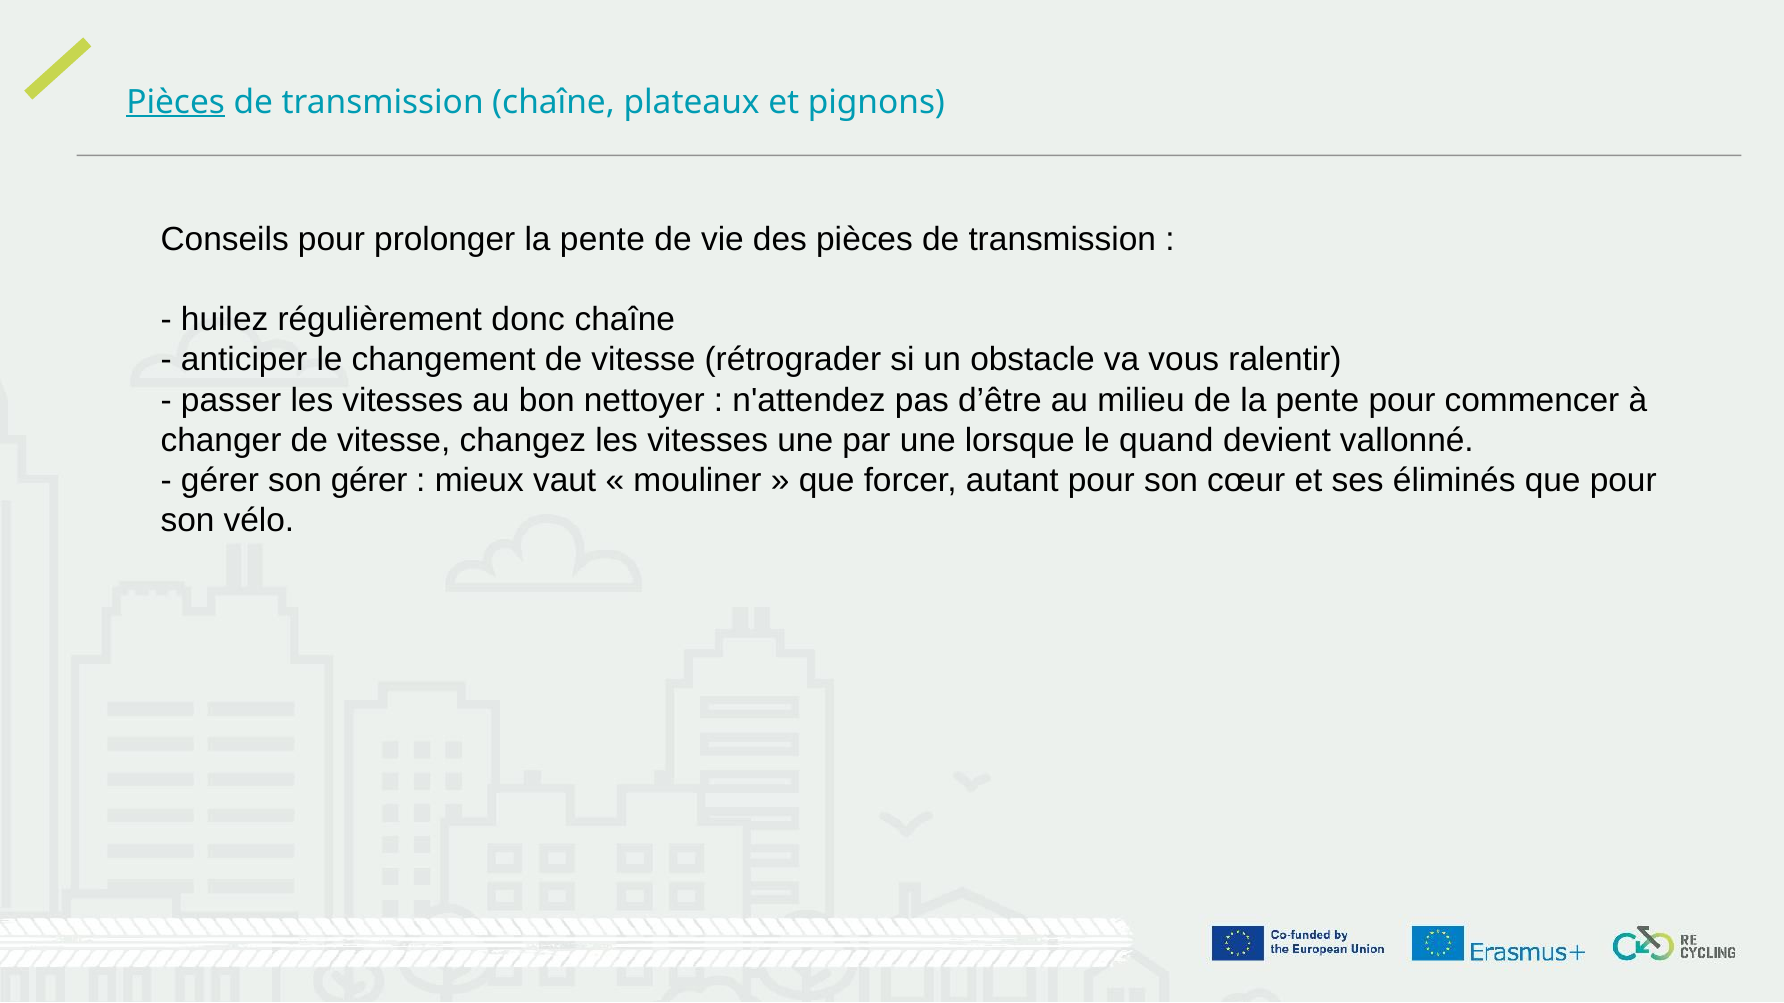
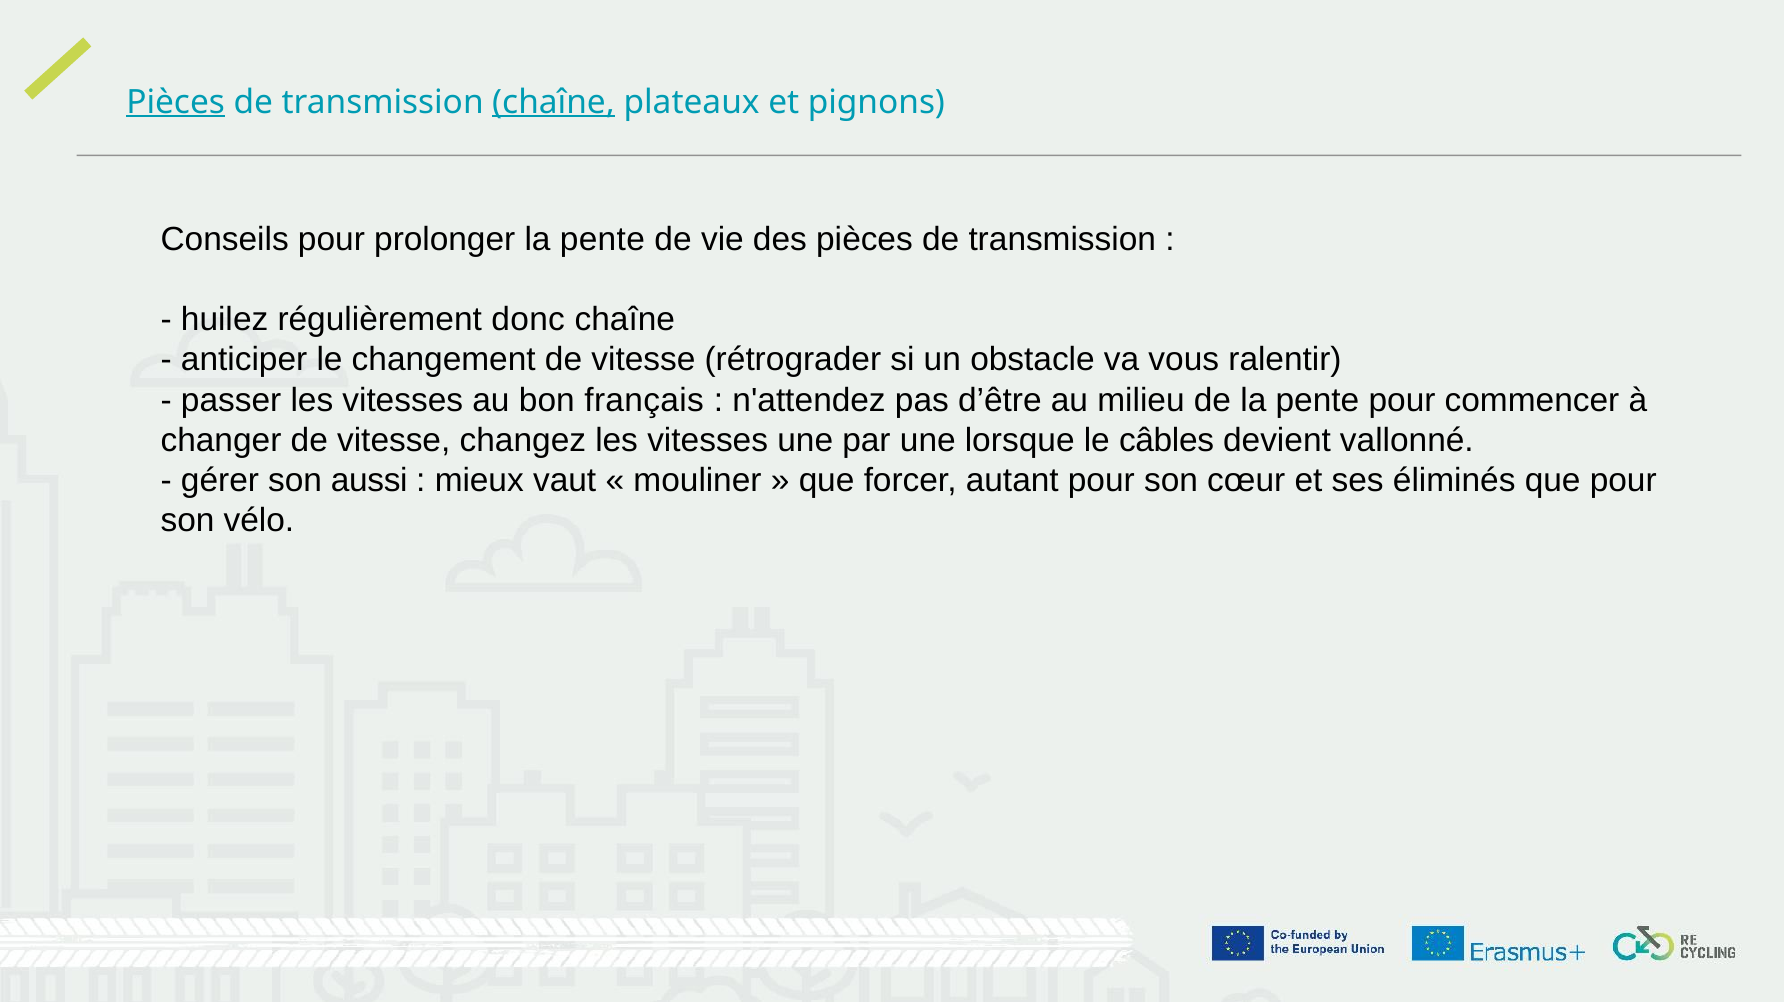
chaîne at (553, 102) underline: none -> present
nettoyer: nettoyer -> français
quand: quand -> câbles
son gérer: gérer -> aussi
